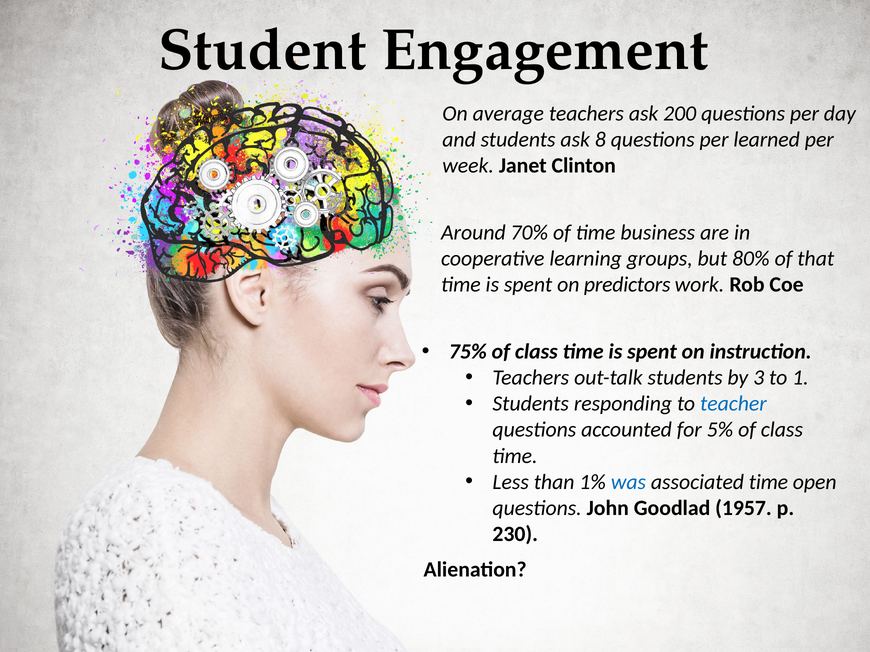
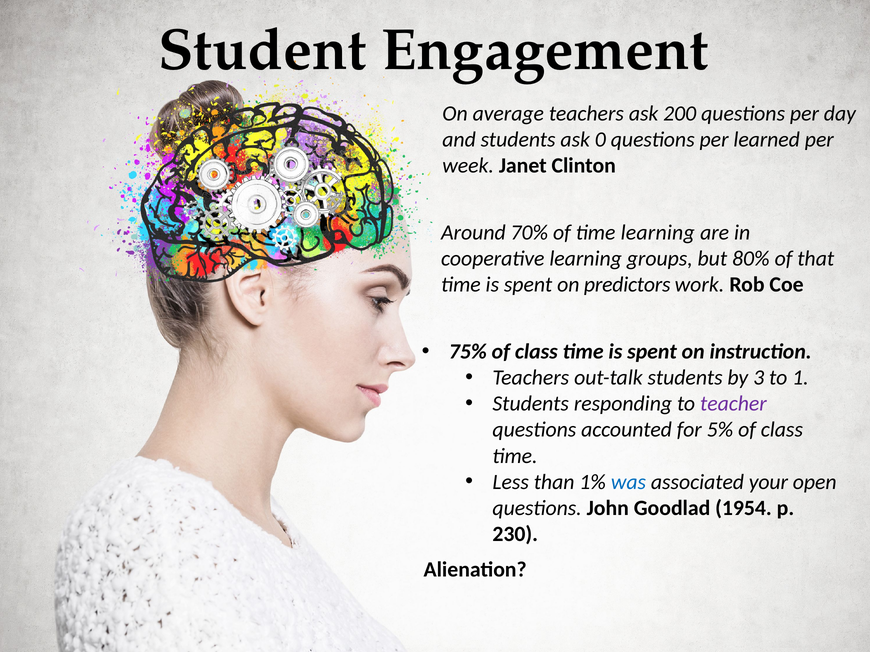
8: 8 -> 0
time business: business -> learning
teacher colour: blue -> purple
associated time: time -> your
1957: 1957 -> 1954
